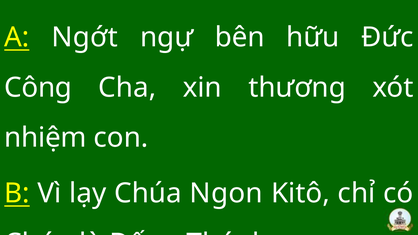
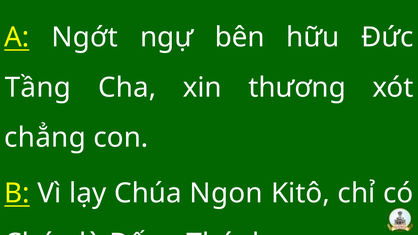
Công: Công -> Tầng
nhiệm: nhiệm -> chẳng
